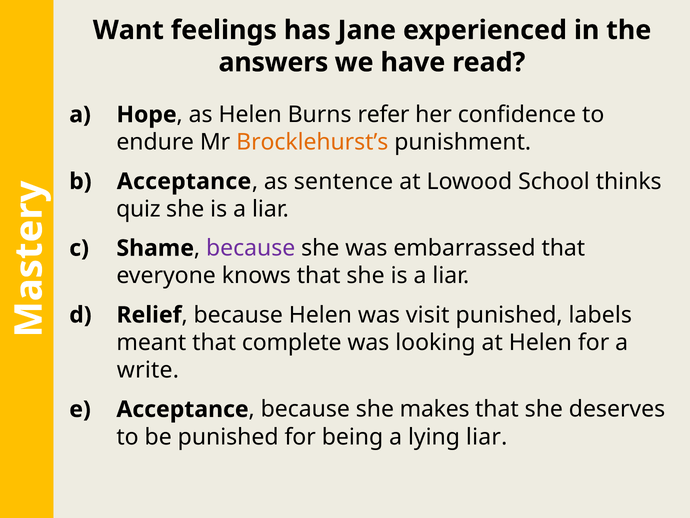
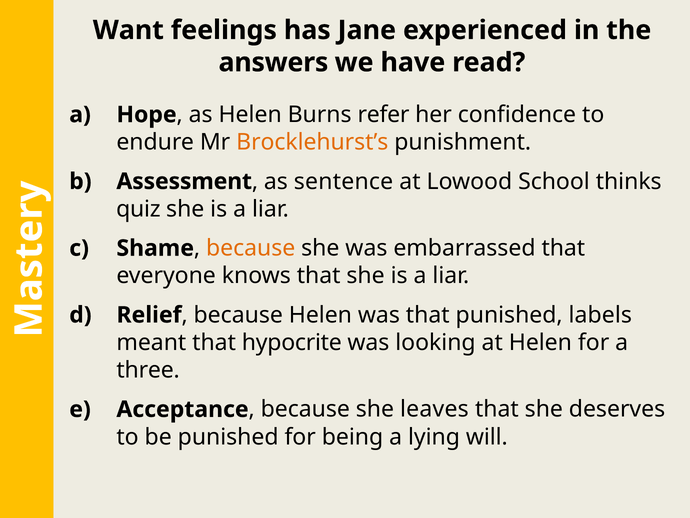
Acceptance at (184, 181): Acceptance -> Assessment
because at (251, 248) colour: purple -> orange
was visit: visit -> that
complete: complete -> hypocrite
write: write -> three
makes: makes -> leaves
lying liar: liar -> will
